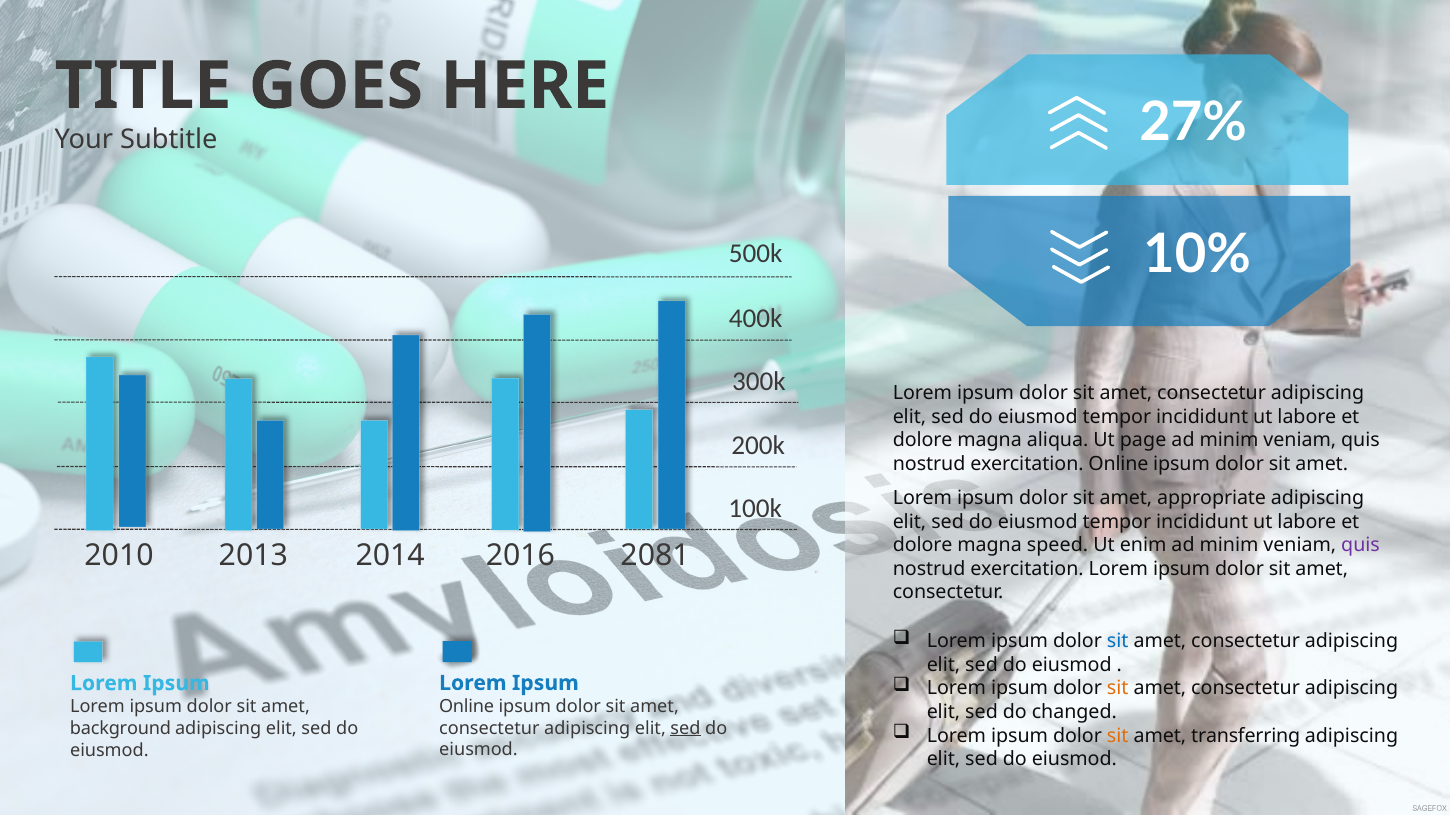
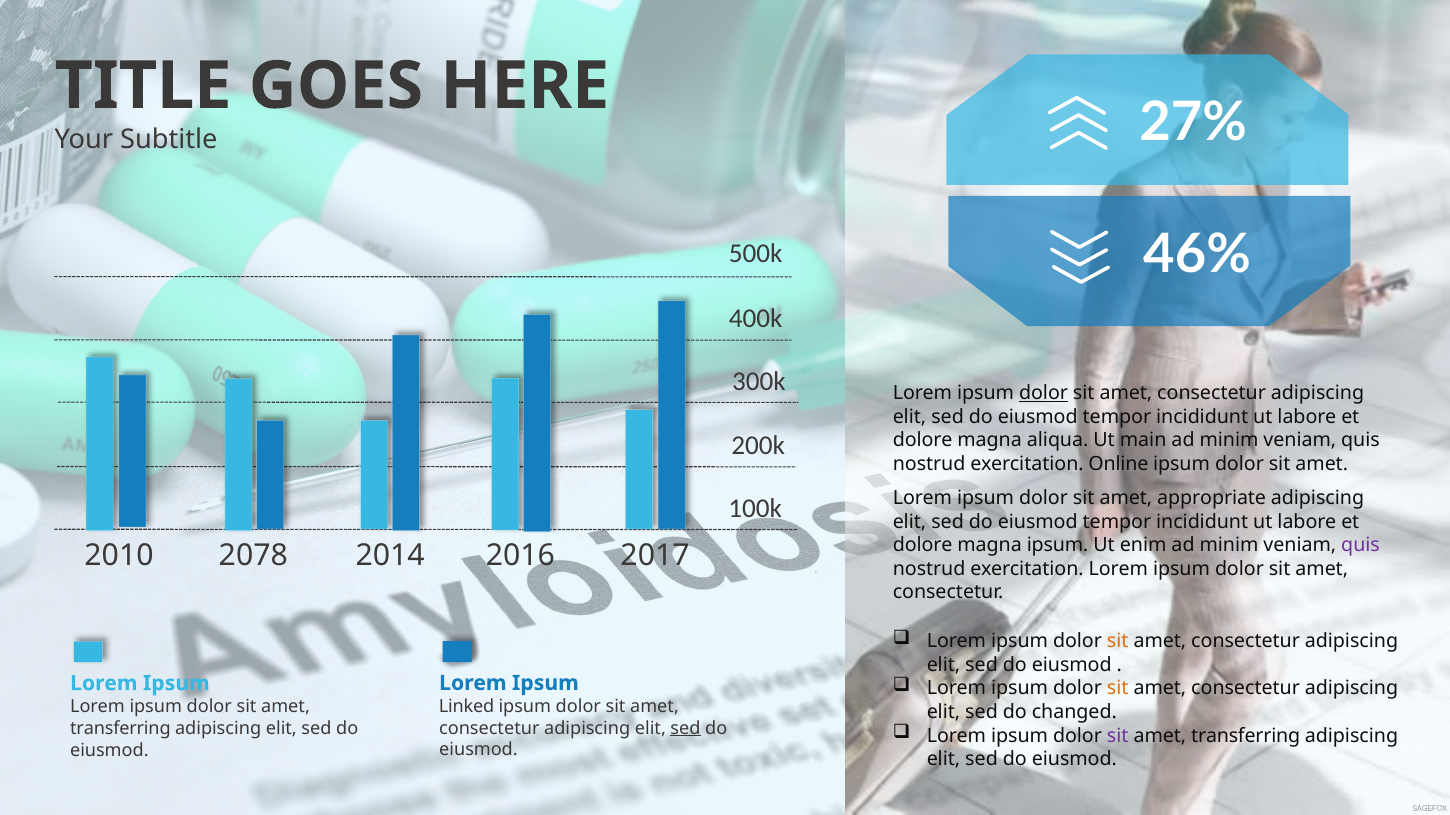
10%: 10% -> 46%
dolor at (1044, 393) underline: none -> present
page: page -> main
magna speed: speed -> ipsum
2013: 2013 -> 2078
2081: 2081 -> 2017
sit at (1118, 642) colour: blue -> orange
Online at (467, 707): Online -> Linked
background at (120, 729): background -> transferring
sit at (1118, 736) colour: orange -> purple
